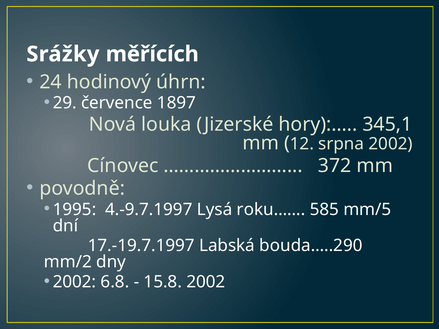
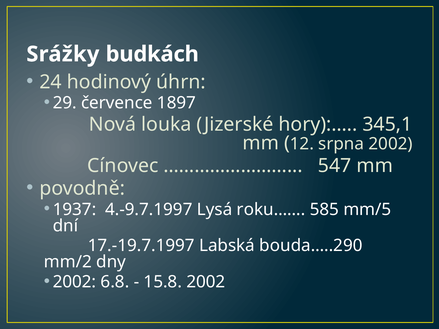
měřících: měřících -> budkách
372: 372 -> 547
1995: 1995 -> 1937
